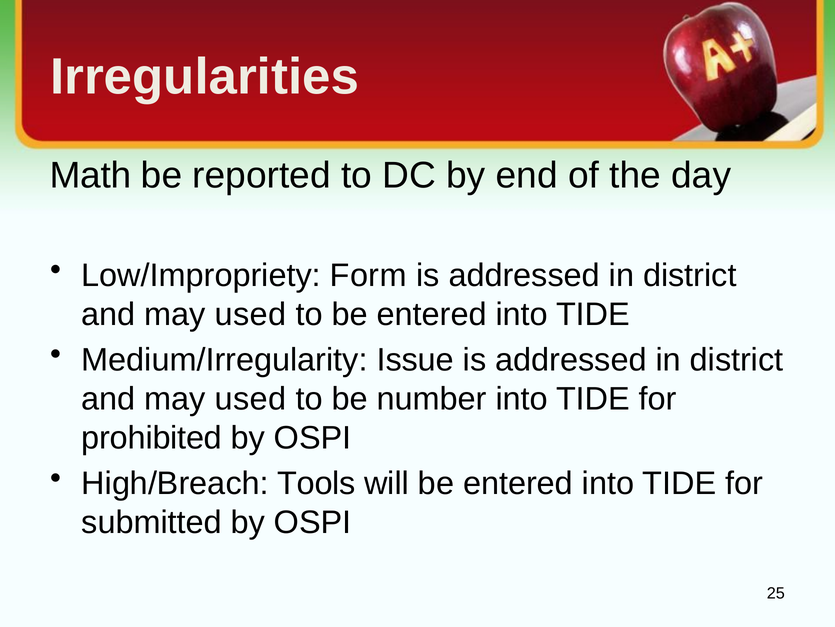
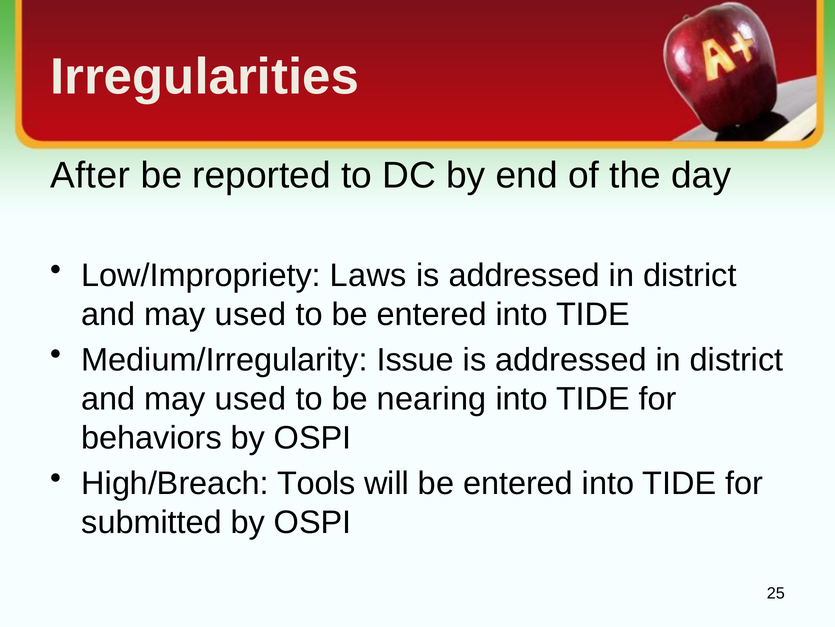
Math: Math -> After
Form: Form -> Laws
number: number -> nearing
prohibited: prohibited -> behaviors
